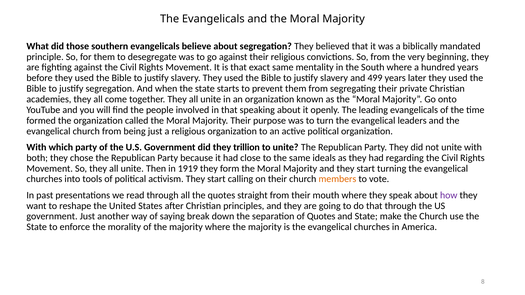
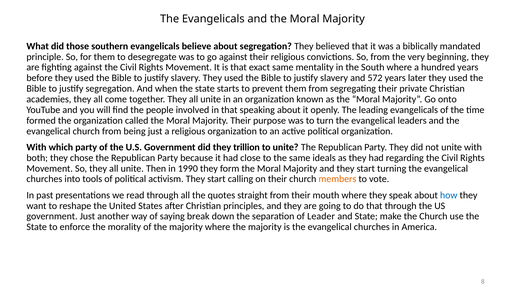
499: 499 -> 572
1919: 1919 -> 1990
how colour: purple -> blue
of Quotes: Quotes -> Leader
